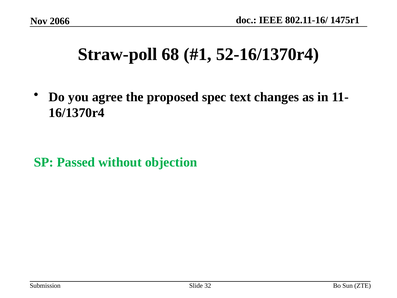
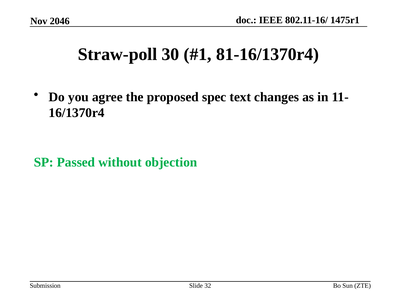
2066: 2066 -> 2046
68: 68 -> 30
52-16/1370r4: 52-16/1370r4 -> 81-16/1370r4
